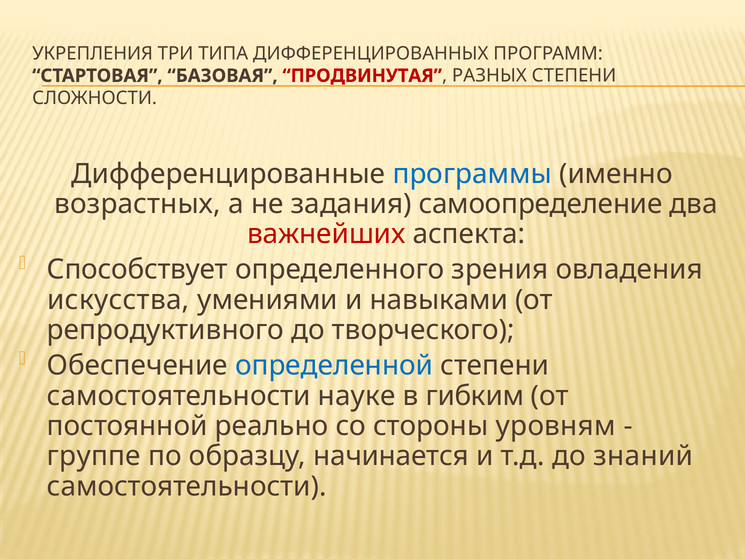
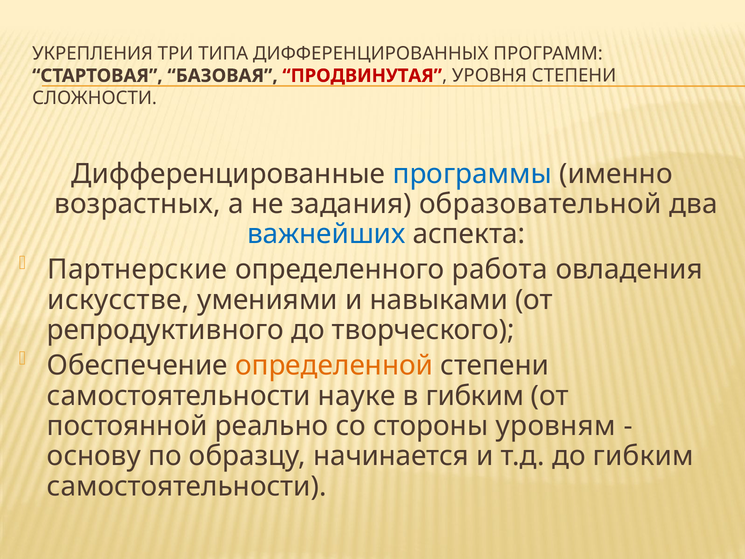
РАЗНЫХ: РАЗНЫХ -> УРОВНЯ
самоопределение: самоопределение -> образовательной
важнейших colour: red -> blue
Способствует: Способствует -> Партнерские
зрения: зрения -> работа
искусства: искусства -> искусстве
определенной colour: blue -> orange
группе: группе -> основу
до знаний: знаний -> гибким
